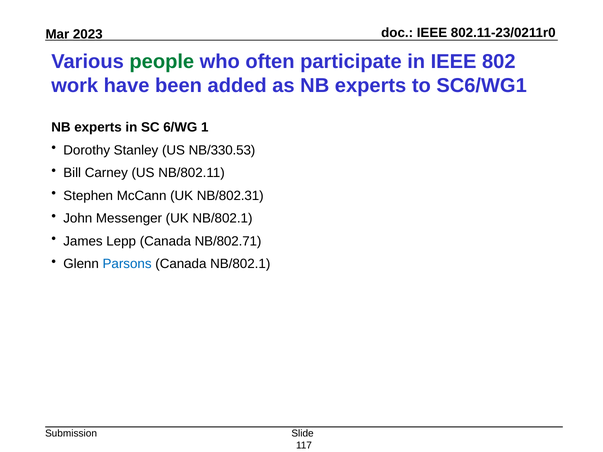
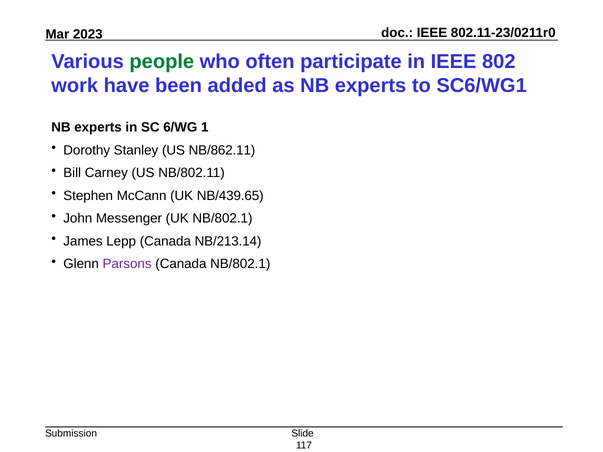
NB/330.53: NB/330.53 -> NB/862.11
NB/802.31: NB/802.31 -> NB/439.65
NB/802.71: NB/802.71 -> NB/213.14
Parsons colour: blue -> purple
